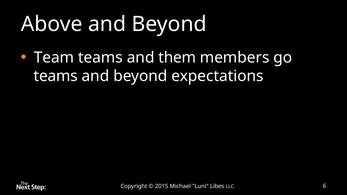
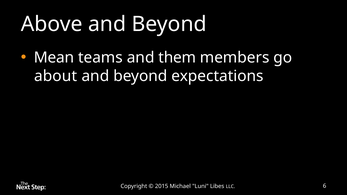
Team: Team -> Mean
teams at (56, 76): teams -> about
